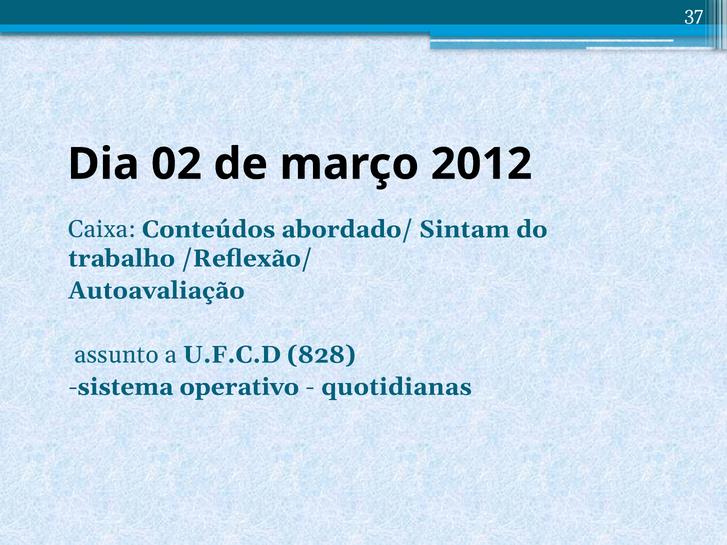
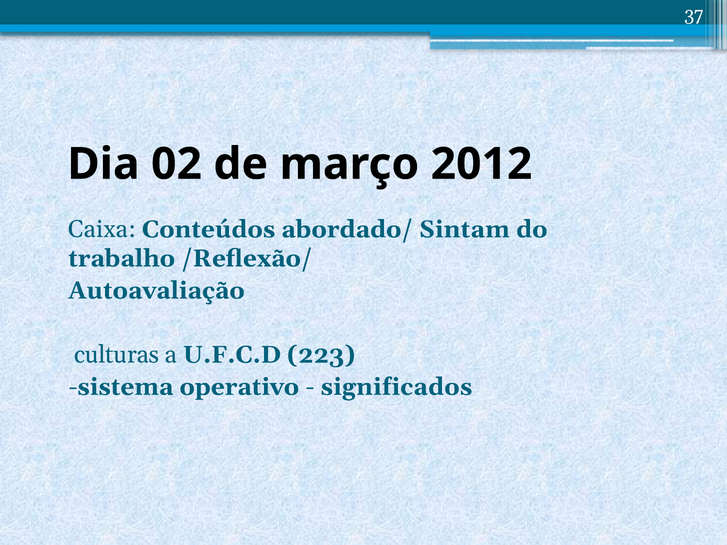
assunto: assunto -> culturas
828: 828 -> 223
quotidianas: quotidianas -> significados
